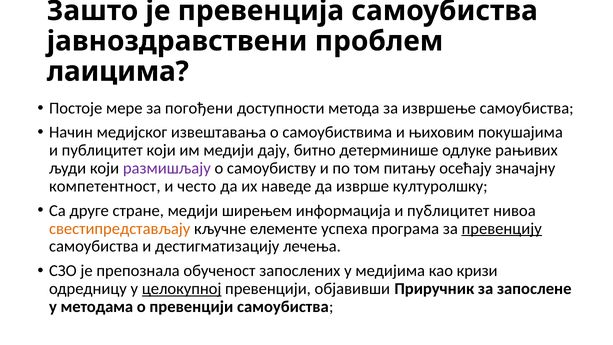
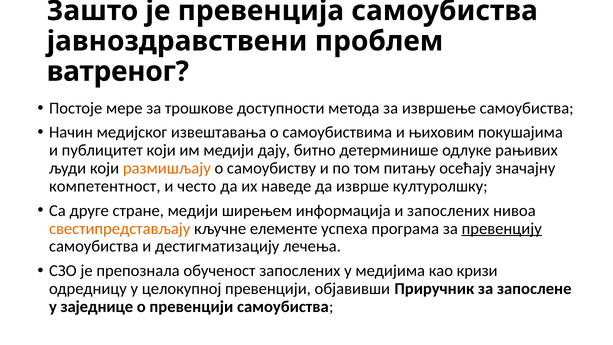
лаицима: лаицима -> ватреног
погођени: погођени -> трошкове
размишљају colour: purple -> orange
информација и публицитет: публицитет -> запослених
целокупној underline: present -> none
методама: методама -> заједнице
